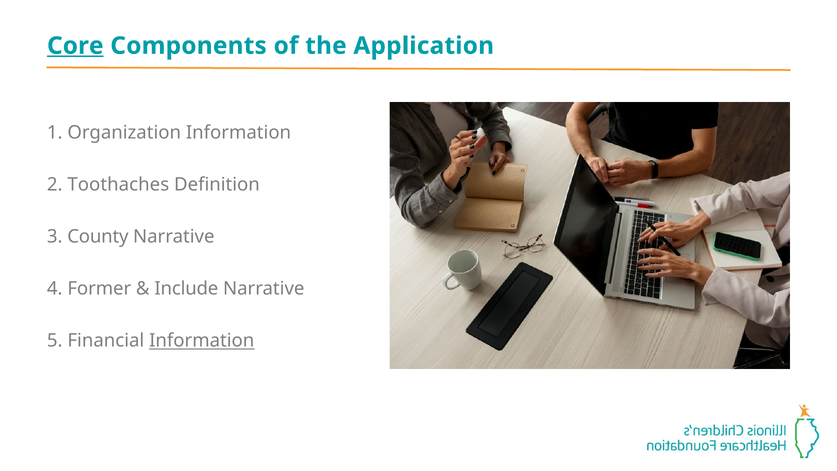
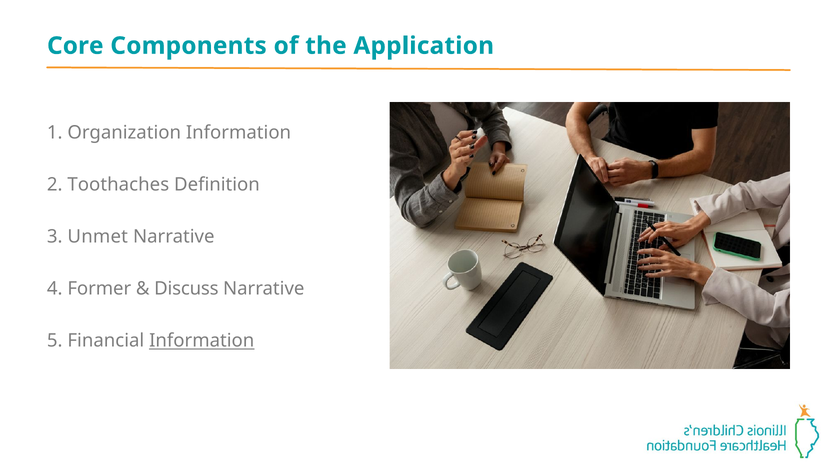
Core underline: present -> none
County: County -> Unmet
Include: Include -> Discuss
